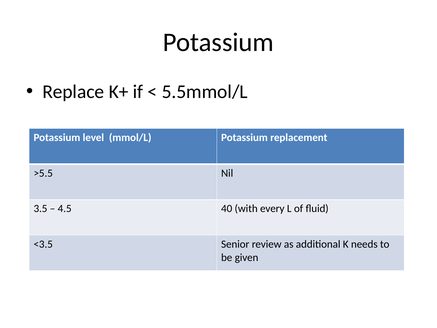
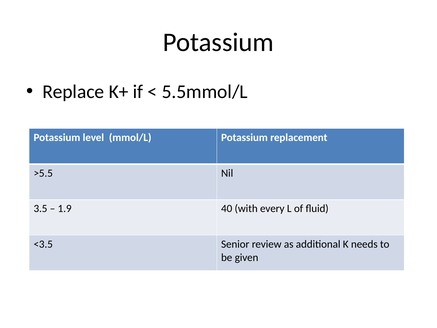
4.5: 4.5 -> 1.9
